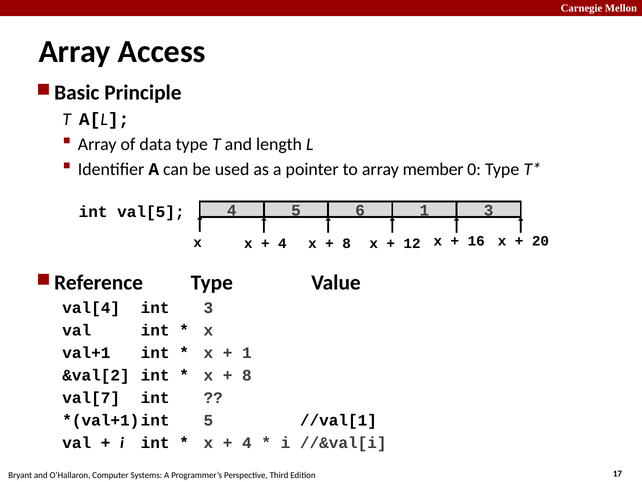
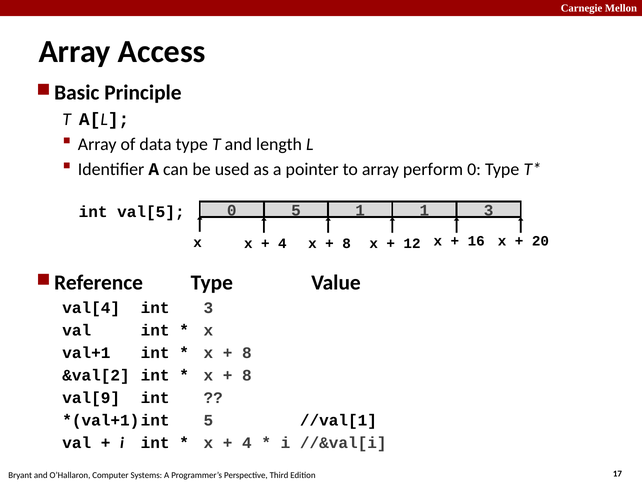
member: member -> perform
val[5 4: 4 -> 0
5 6: 6 -> 1
1 at (247, 352): 1 -> 8
val[7: val[7 -> val[9
